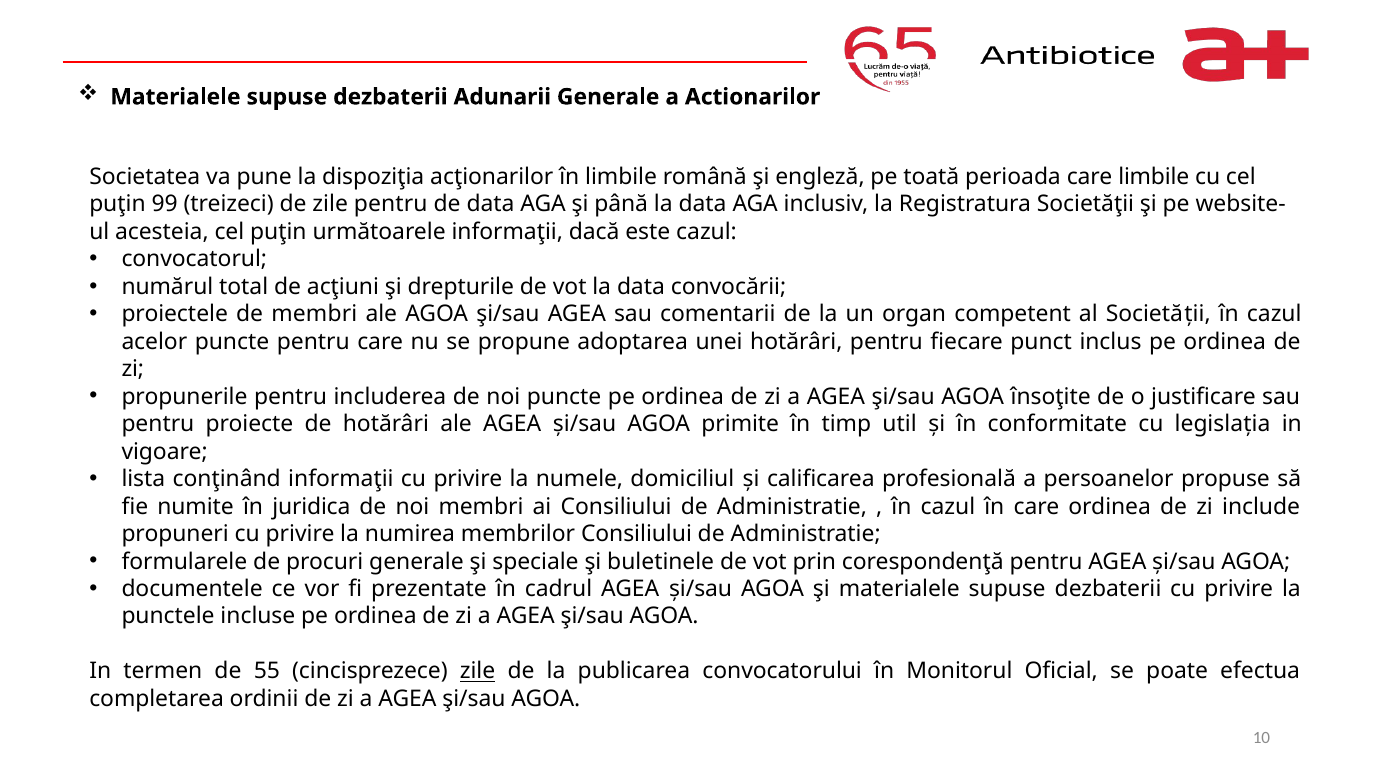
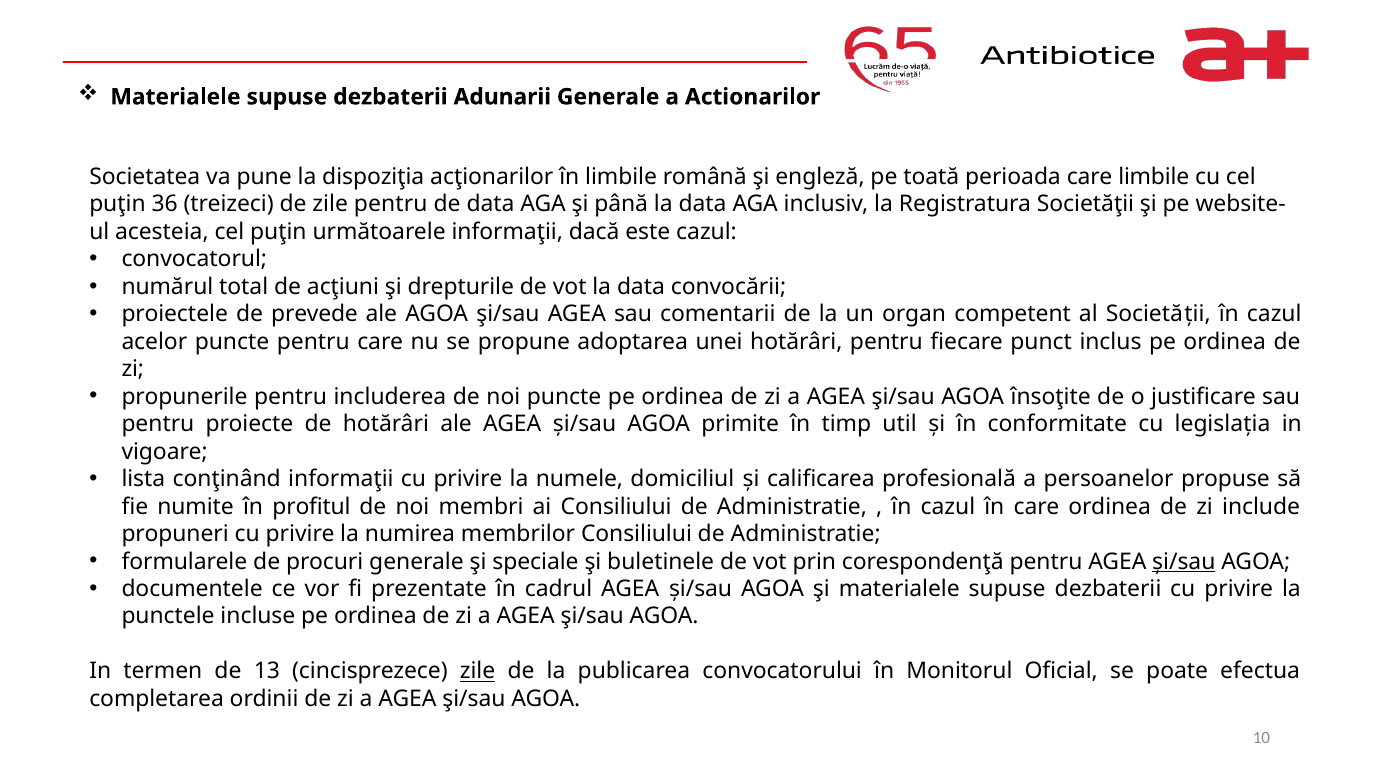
99: 99 -> 36
de membri: membri -> prevede
juridica: juridica -> profitul
şi/sau at (1184, 562) underline: none -> present
55: 55 -> 13
